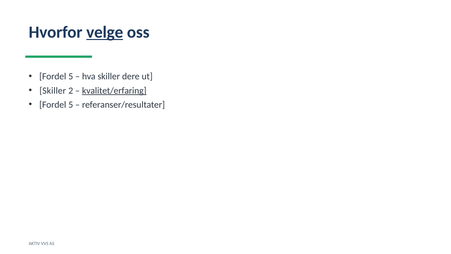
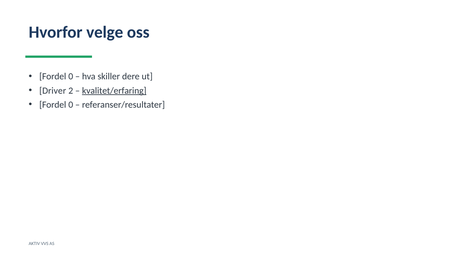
velge underline: present -> none
5 at (71, 76): 5 -> 0
Skiller at (53, 90): Skiller -> Driver
5 at (71, 105): 5 -> 0
